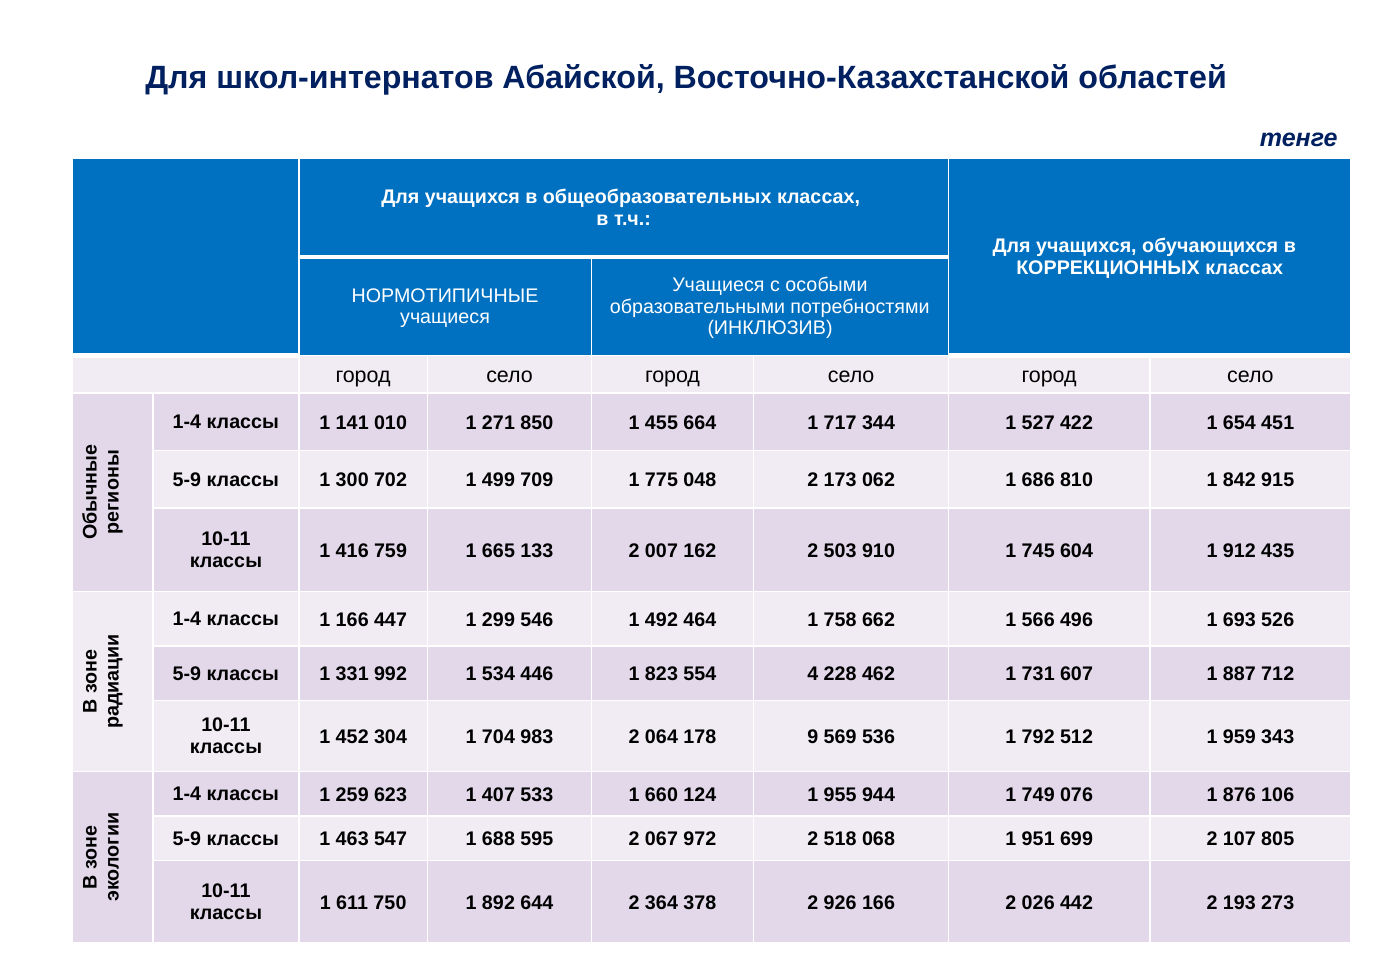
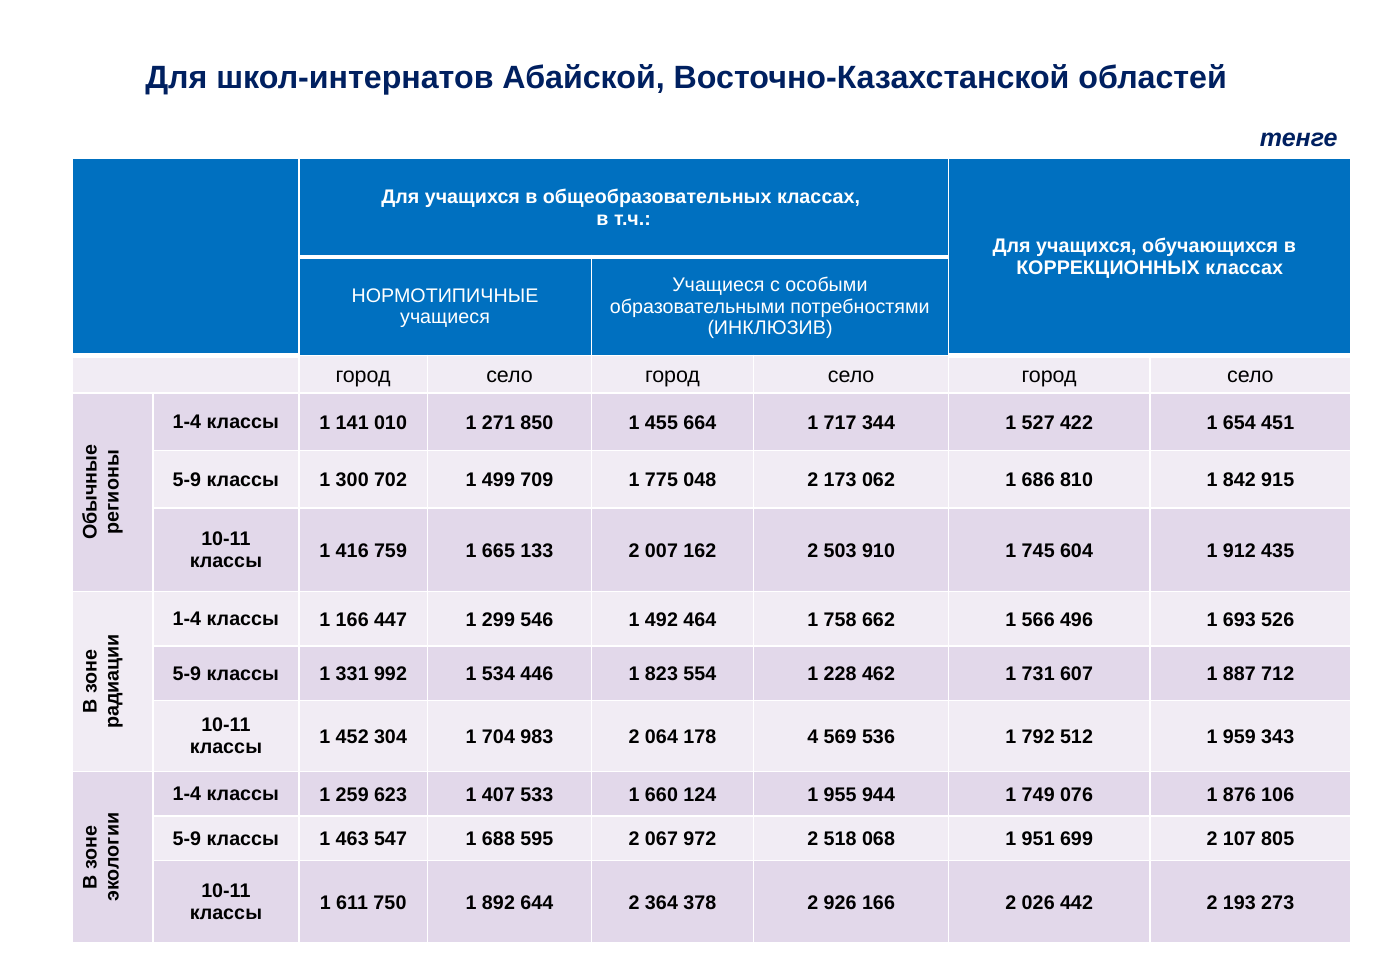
554 4: 4 -> 1
9: 9 -> 4
